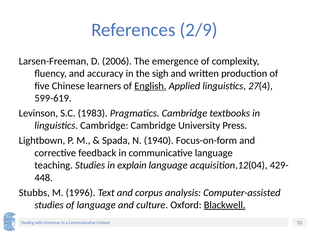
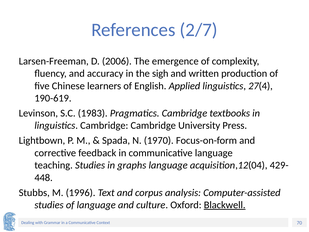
2/9: 2/9 -> 2/7
English underline: present -> none
599-619: 599-619 -> 190-619
1940: 1940 -> 1970
explain: explain -> graphs
